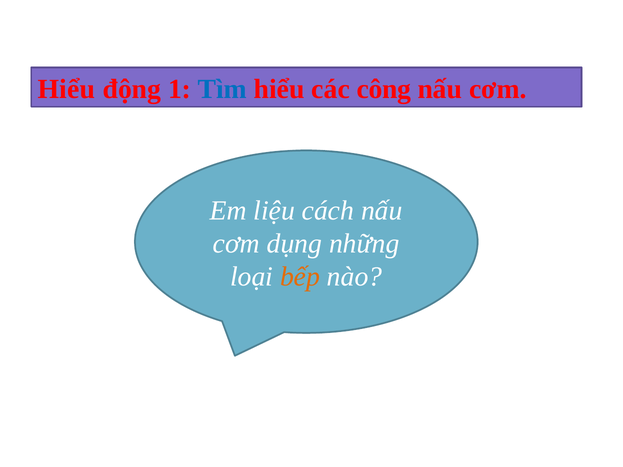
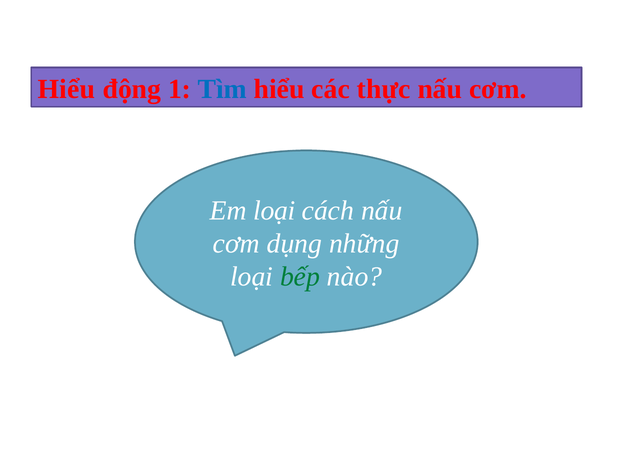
công: công -> thực
Em liệu: liệu -> loại
bếp colour: orange -> green
